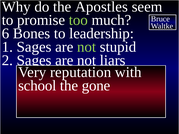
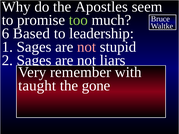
Bones: Bones -> Based
not at (87, 47) colour: light green -> pink
reputation: reputation -> remember
school: school -> taught
